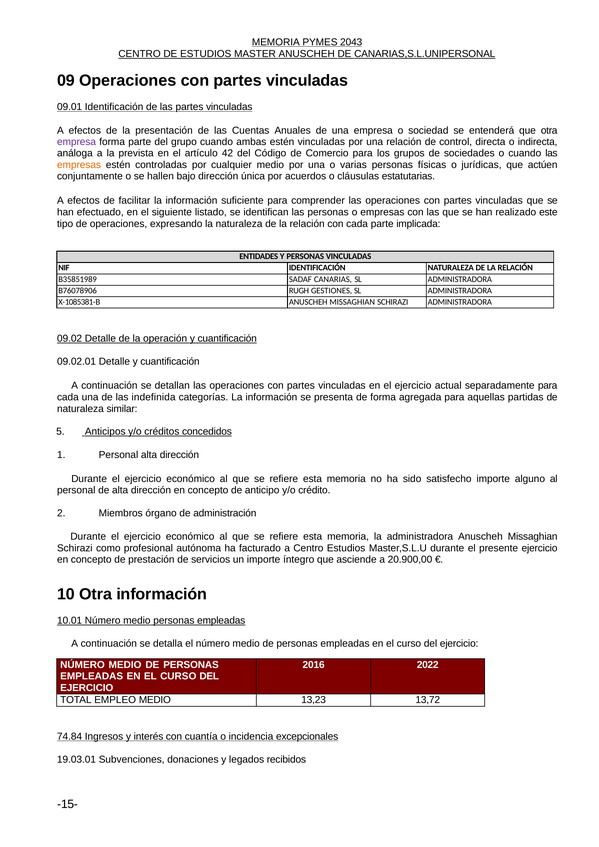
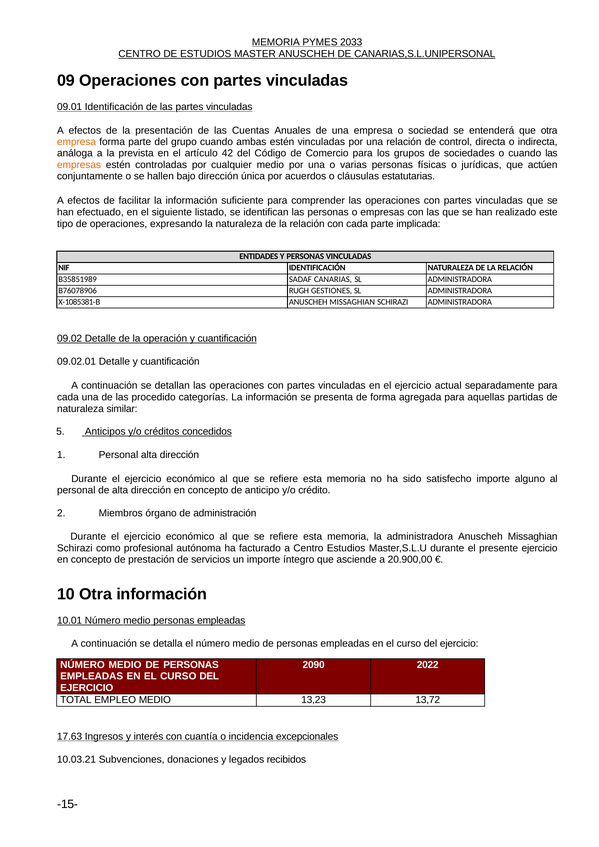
2043: 2043 -> 2033
empresa at (77, 142) colour: purple -> orange
indefinida: indefinida -> procedido
2016: 2016 -> 2090
74.84: 74.84 -> 17.63
19.03.01: 19.03.01 -> 10.03.21
